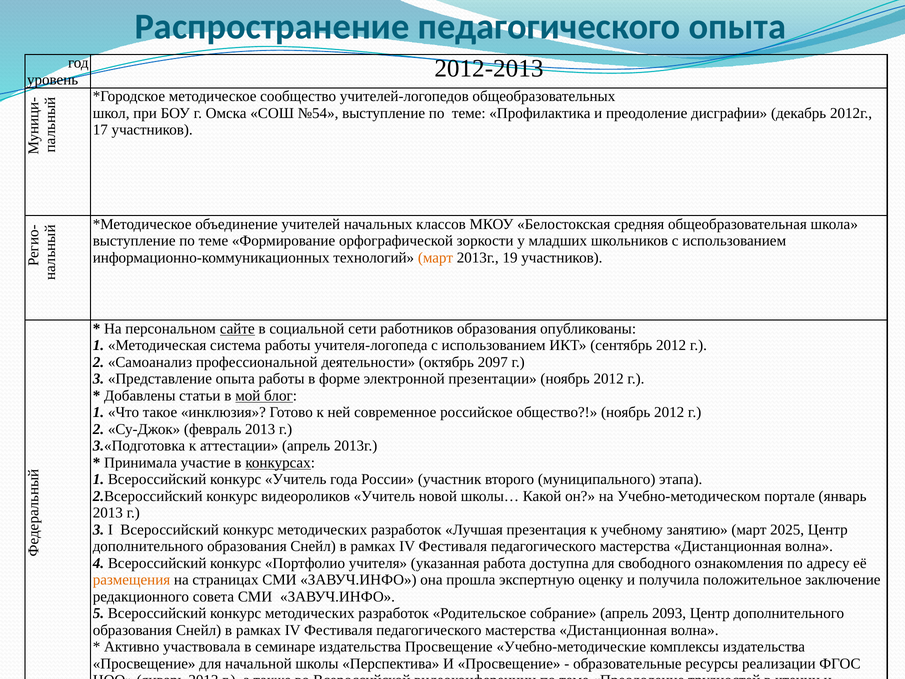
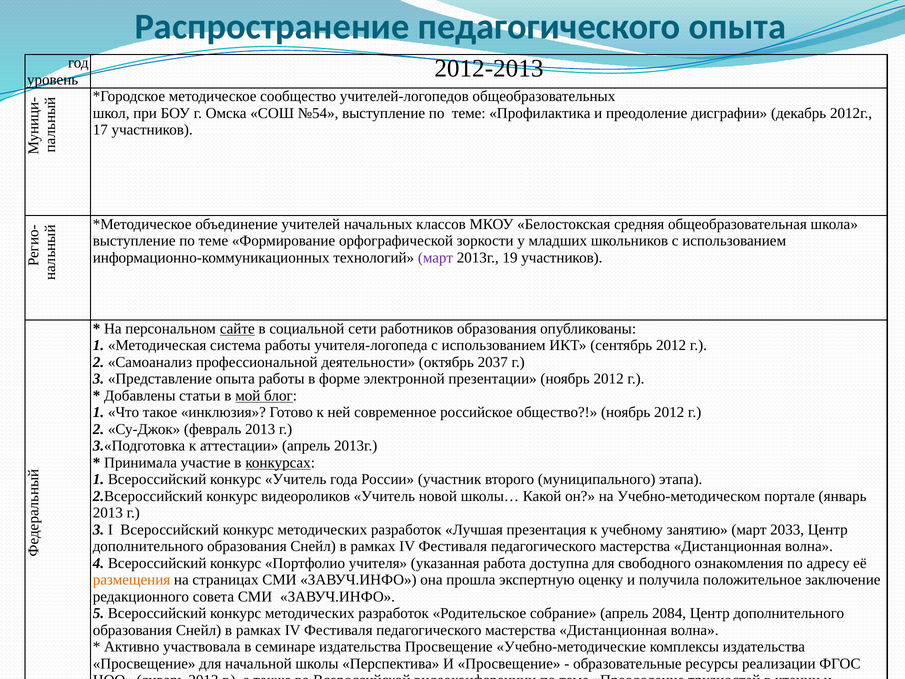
март at (435, 257) colour: orange -> purple
2097: 2097 -> 2037
2025: 2025 -> 2033
2093: 2093 -> 2084
